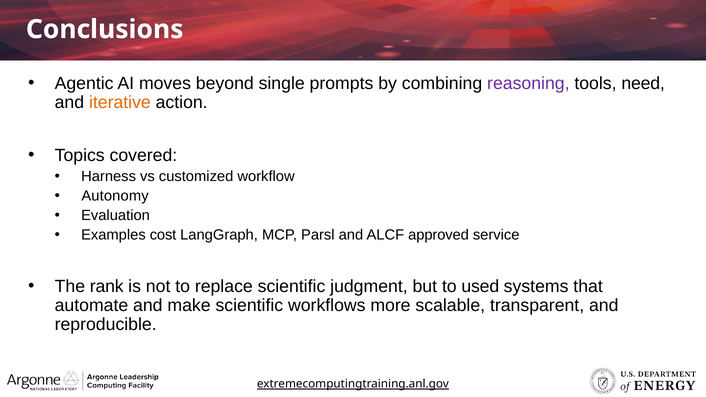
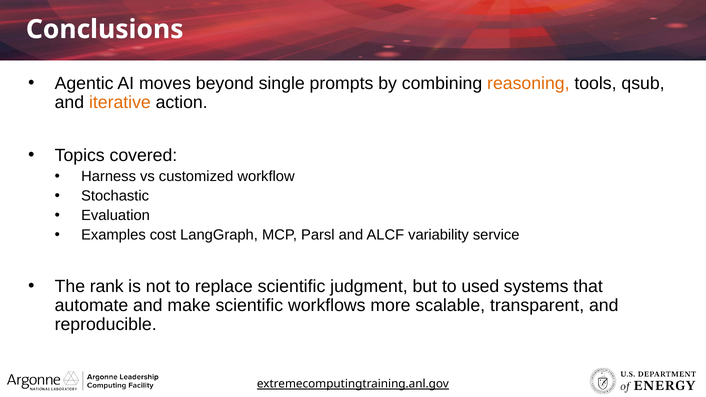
reasoning colour: purple -> orange
need: need -> qsub
Autonomy: Autonomy -> Stochastic
approved: approved -> variability
